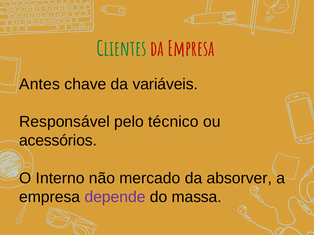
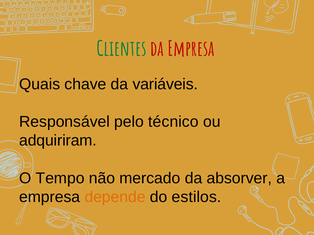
Antes: Antes -> Quais
acessórios: acessórios -> adquiriram
Interno: Interno -> Tempo
depende colour: purple -> orange
massa: massa -> estilos
